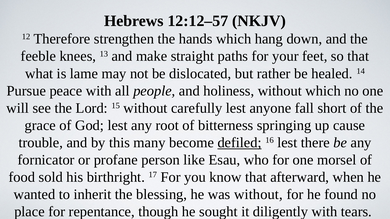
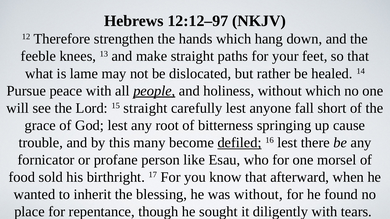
12:12–57: 12:12–57 -> 12:12–97
people underline: none -> present
15 without: without -> straight
